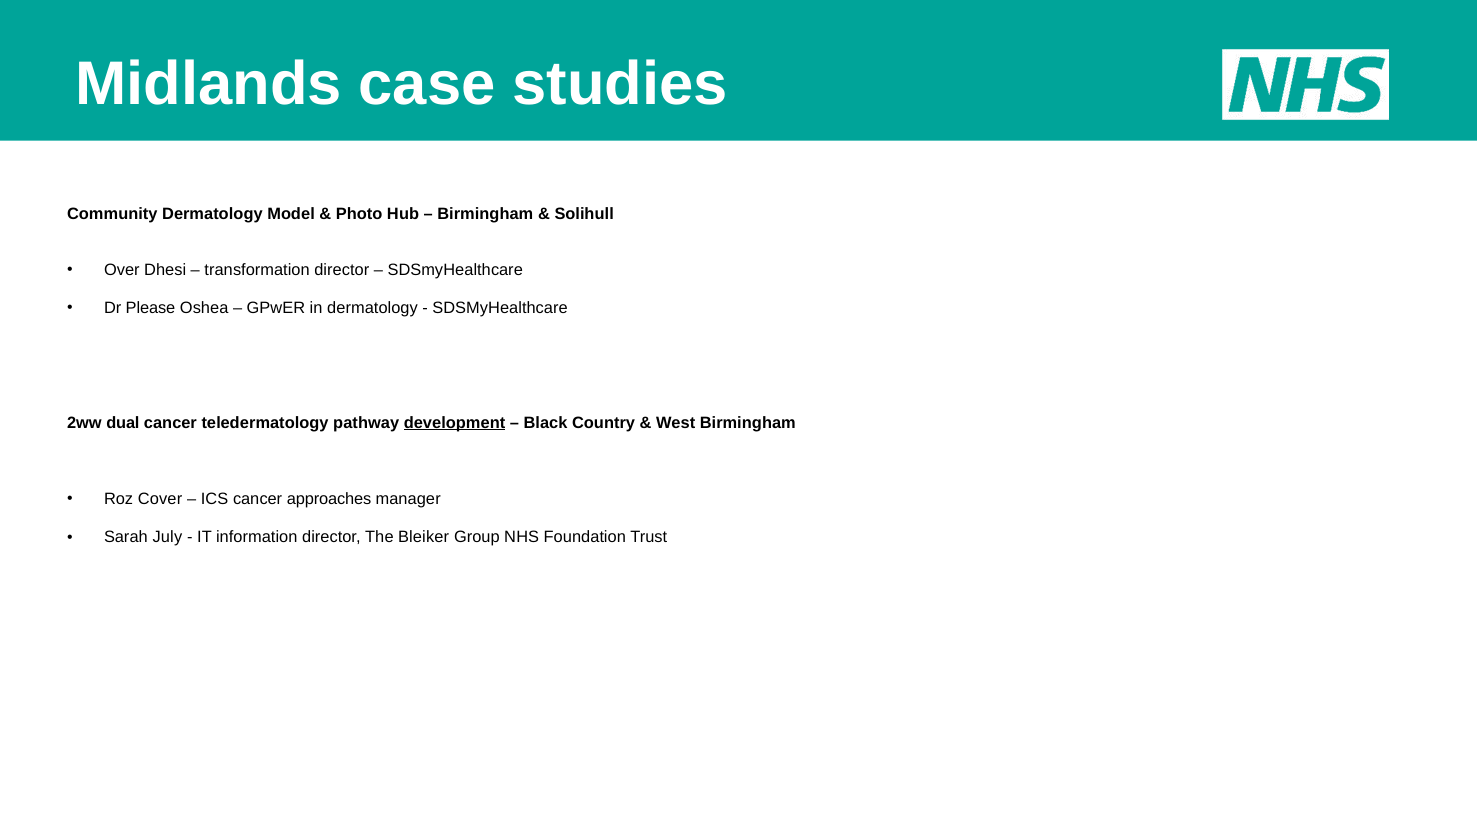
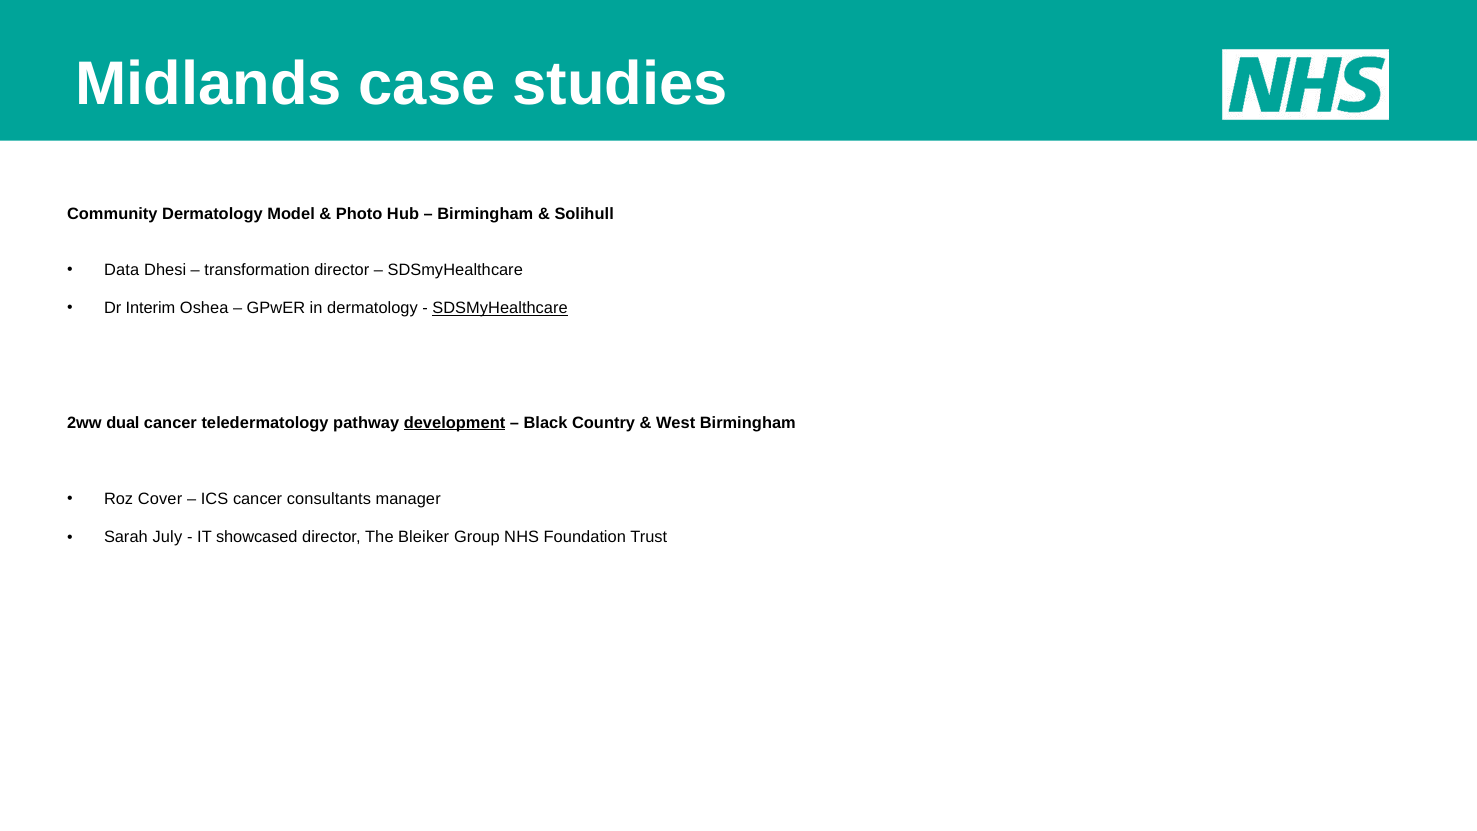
Over: Over -> Data
Please: Please -> Interim
SDSMyHealthcare at (500, 308) underline: none -> present
approaches: approaches -> consultants
information: information -> showcased
